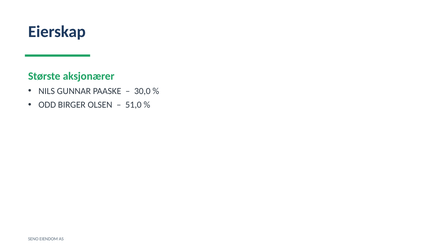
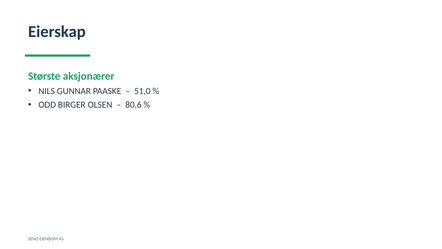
30,0: 30,0 -> 51,0
51,0: 51,0 -> 80,6
